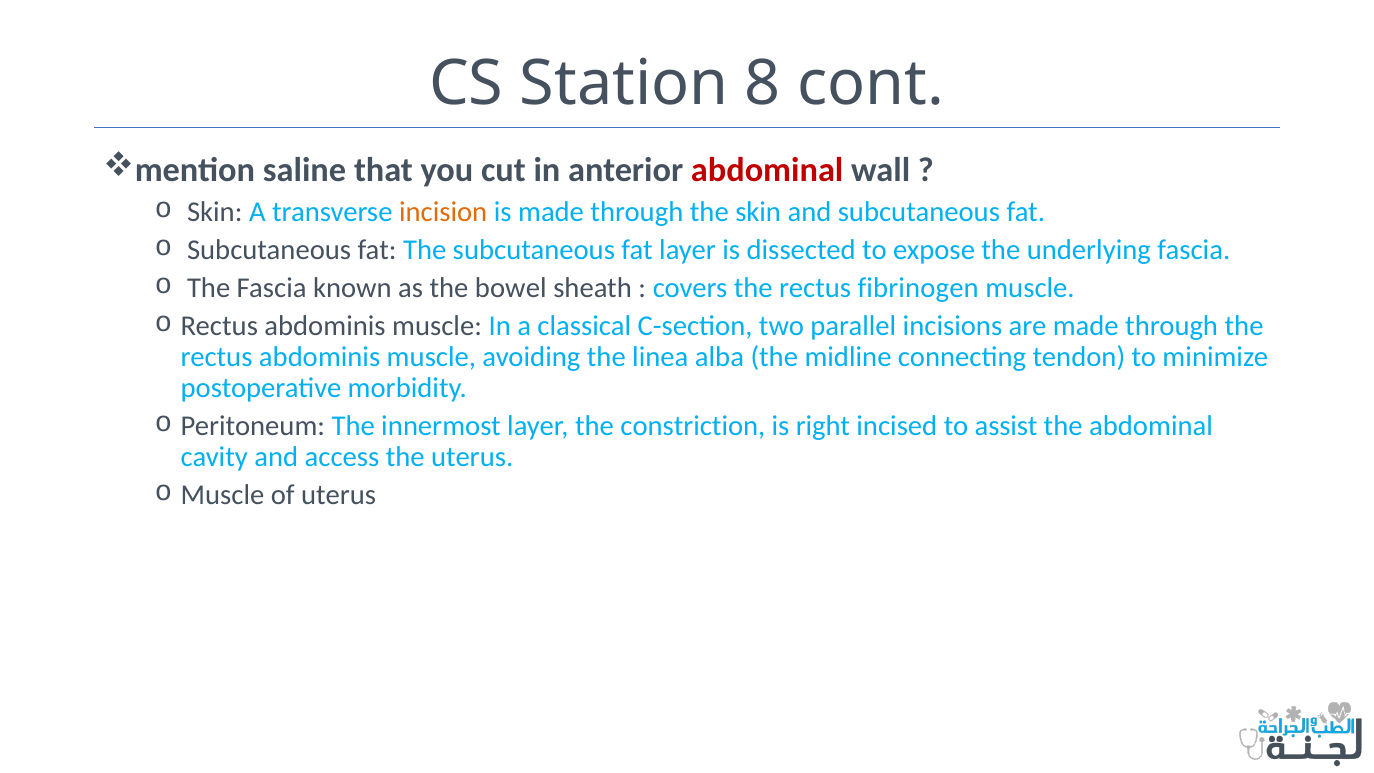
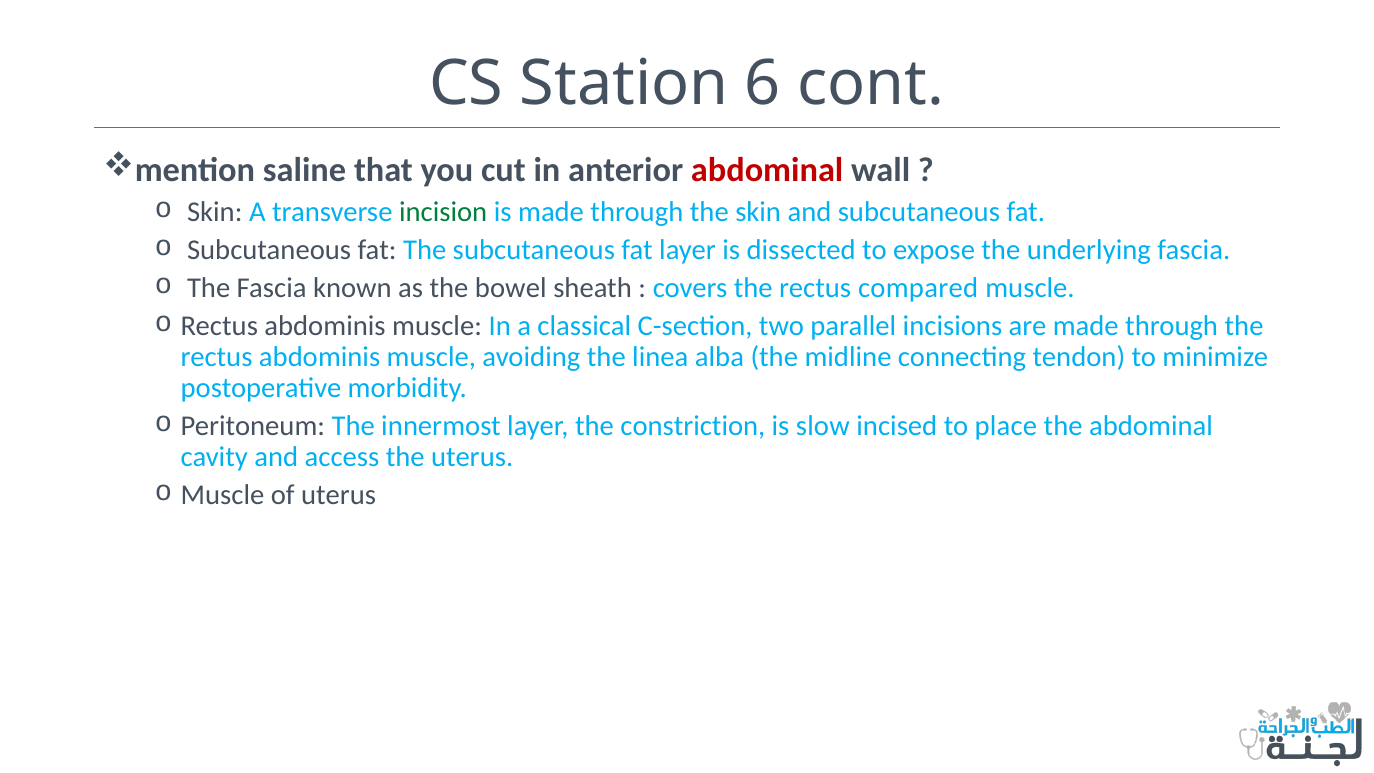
8: 8 -> 6
incision colour: orange -> green
fibrinogen: fibrinogen -> compared
right: right -> slow
assist: assist -> place
